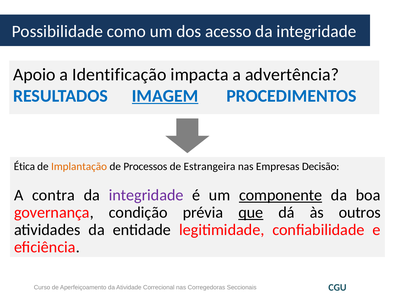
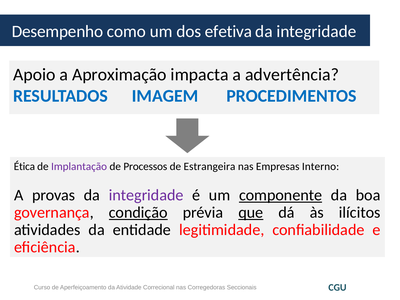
Possibilidade: Possibilidade -> Desempenho
acesso: acesso -> efetiva
Identificação: Identificação -> Aproximação
IMAGEM underline: present -> none
Implantação colour: orange -> purple
Decisão: Decisão -> Interno
contra: contra -> provas
condição underline: none -> present
outros: outros -> ilícitos
